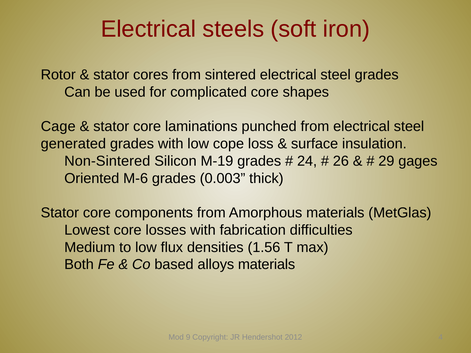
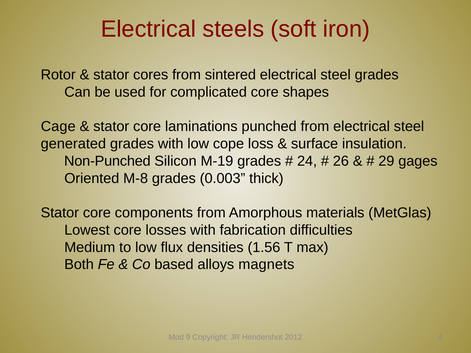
Non-Sintered: Non-Sintered -> Non-Punched
M-6: M-6 -> M-8
alloys materials: materials -> magnets
